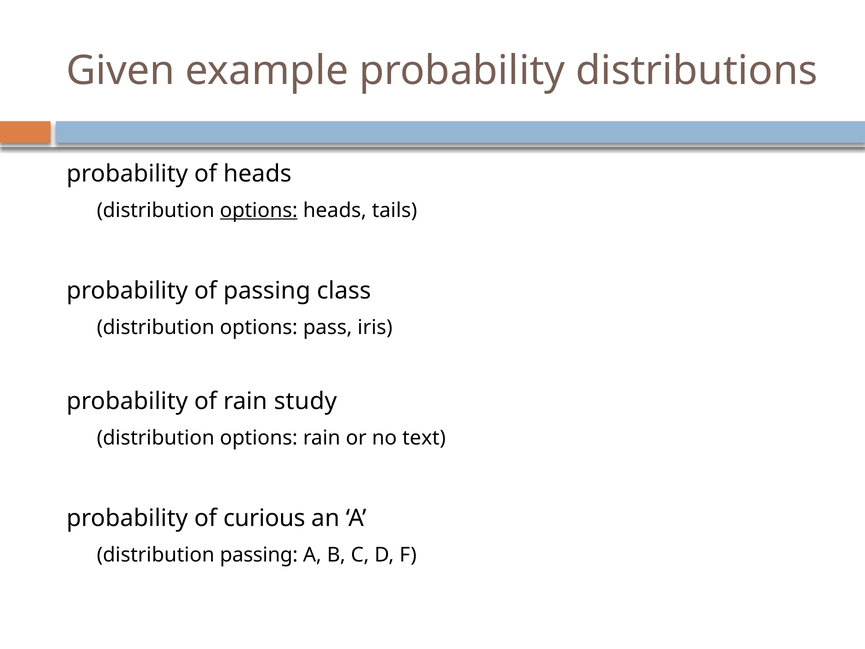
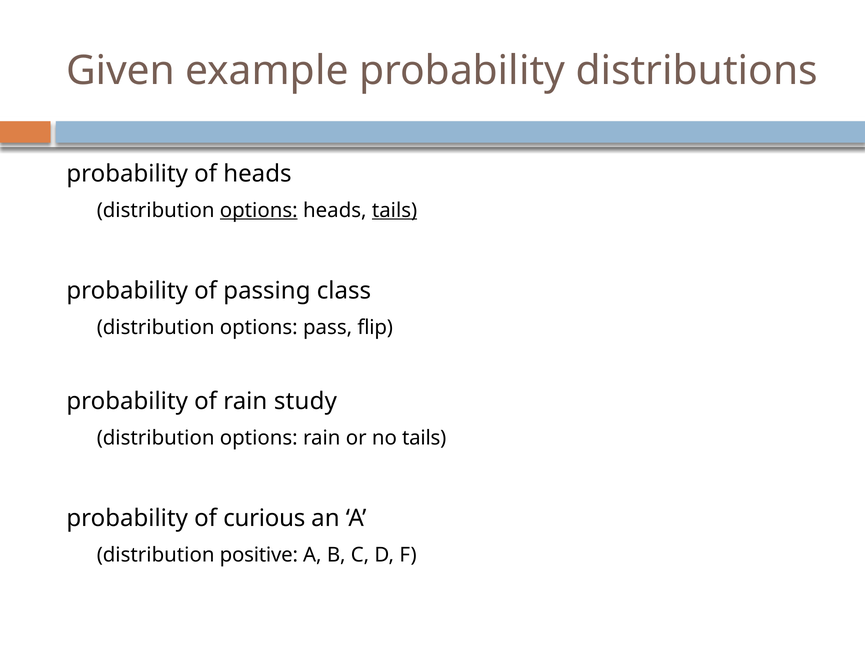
tails at (395, 210) underline: none -> present
iris: iris -> flip
no text: text -> tails
distribution passing: passing -> positive
